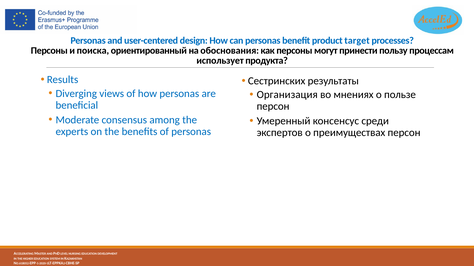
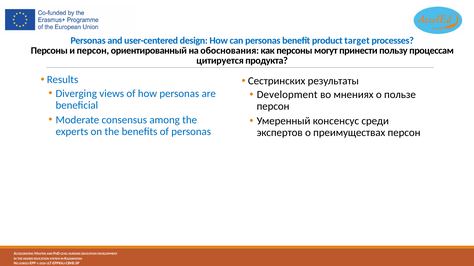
и поиска: поиска -> персон
использует: использует -> цитируется
Организация at (287, 95): Организация -> Development
